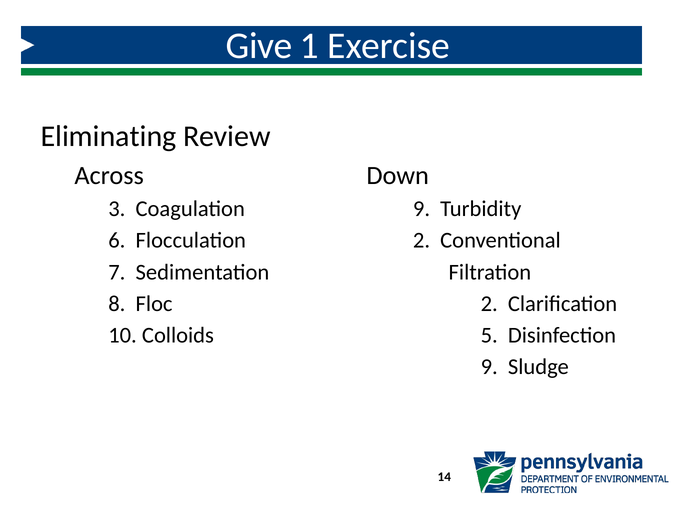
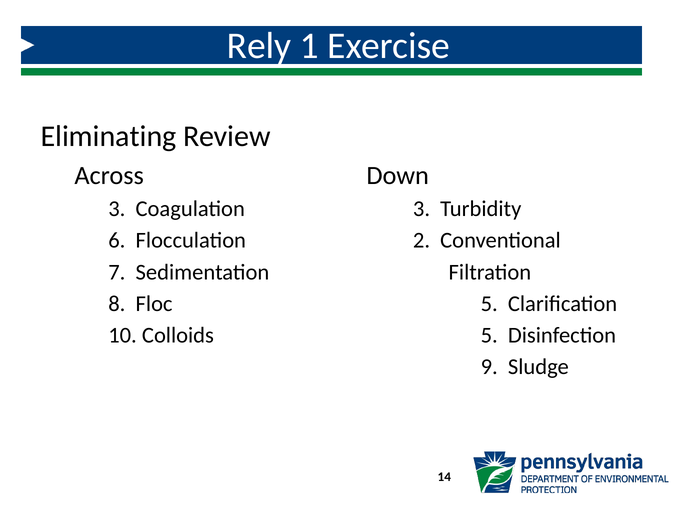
Give: Give -> Rely
Coagulation 9: 9 -> 3
Floc 2: 2 -> 5
